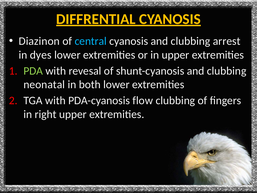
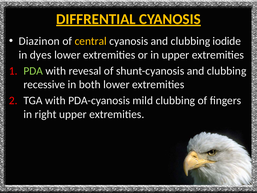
central colour: light blue -> yellow
arrest: arrest -> iodide
neonatal: neonatal -> recessive
flow: flow -> mild
